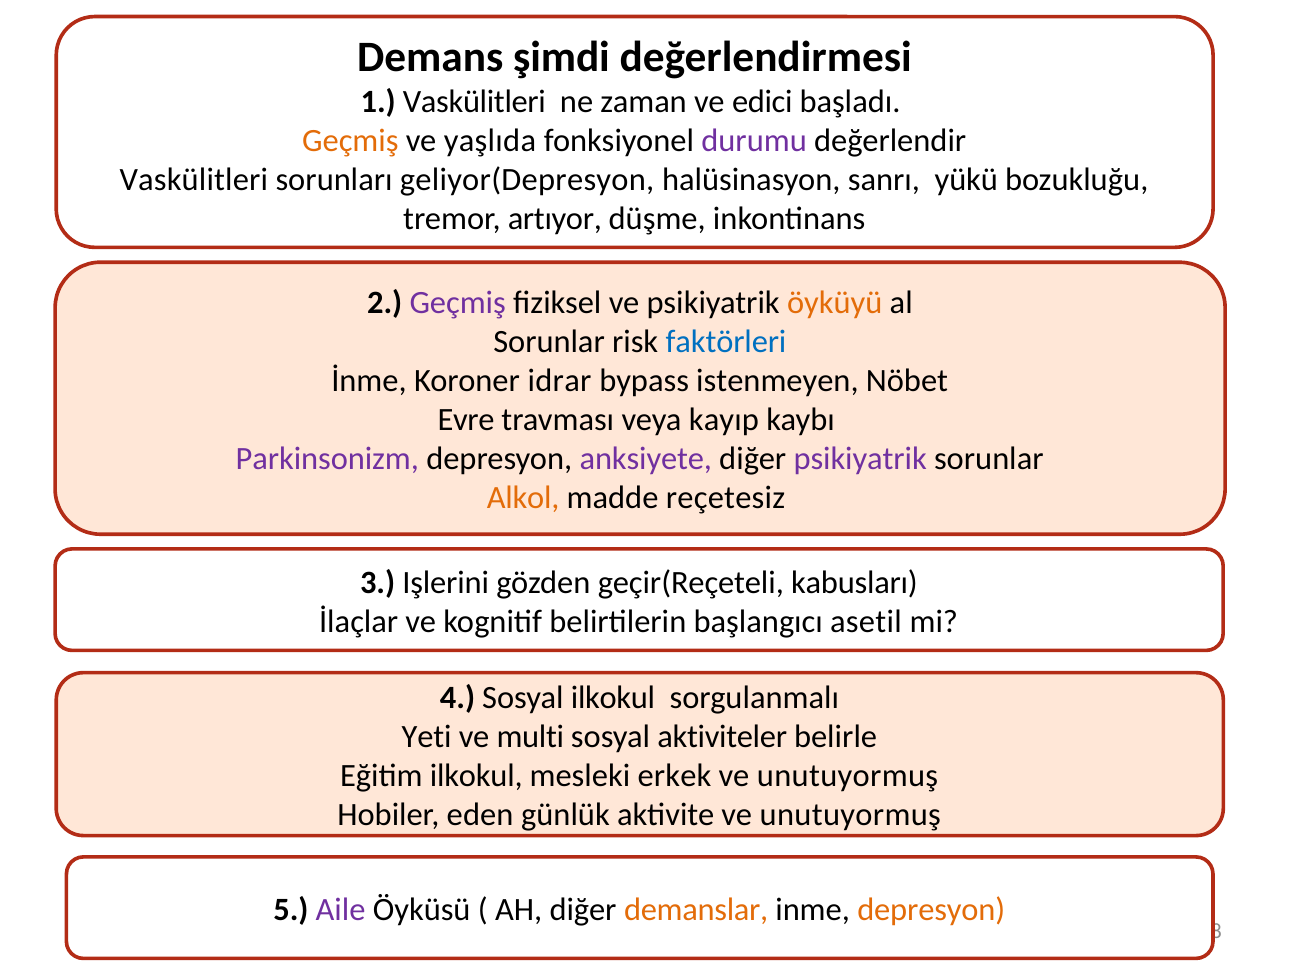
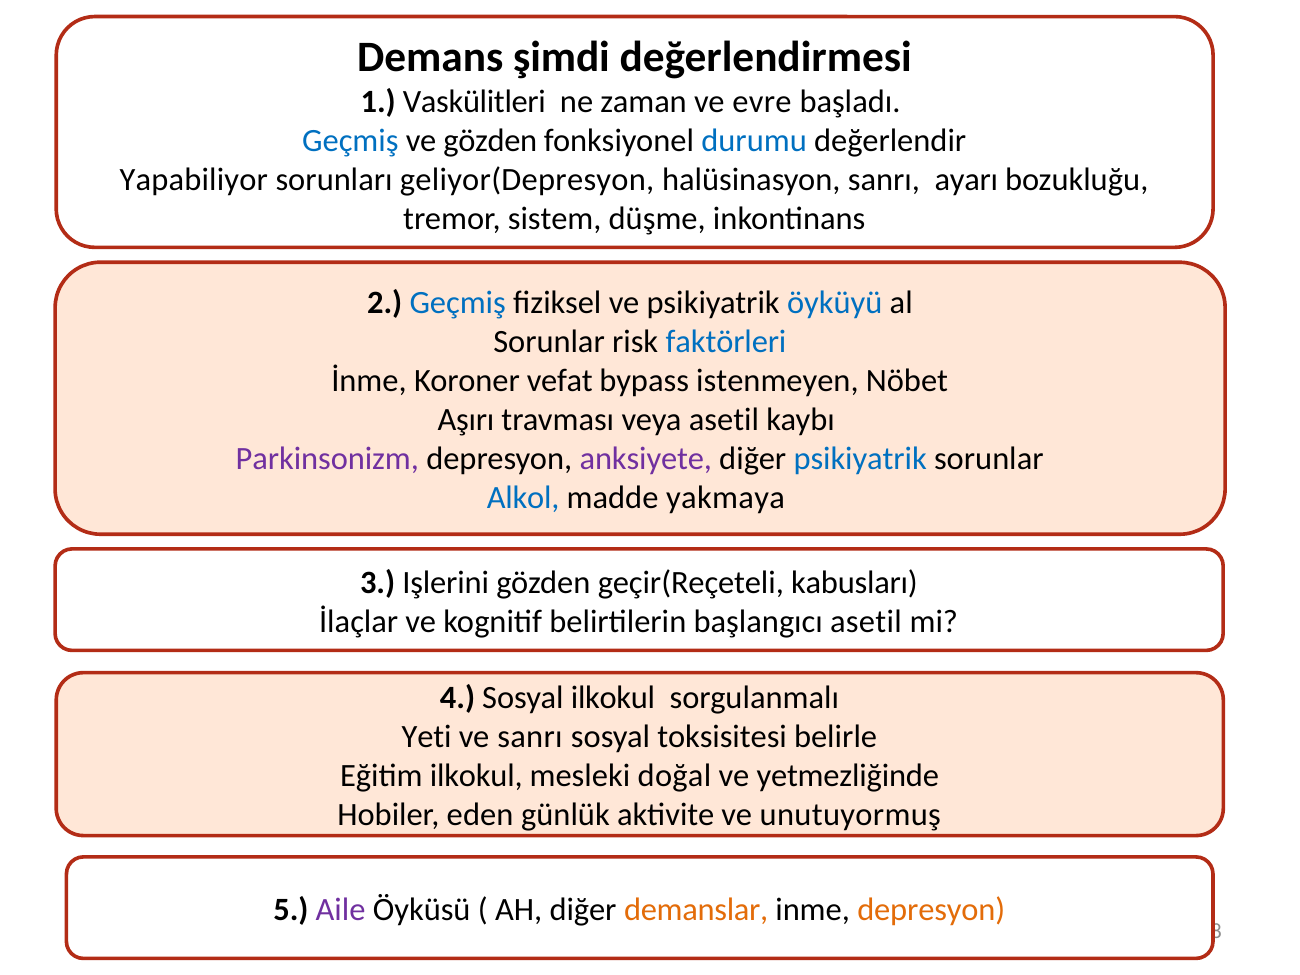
edici: edici -> evre
Geçmiş at (350, 141) colour: orange -> blue
ve yaşlıda: yaşlıda -> gözden
durumu colour: purple -> blue
Vaskülitleri at (194, 180): Vaskülitleri -> Yapabiliyor
yükü: yükü -> ayarı
artıyor: artıyor -> sistem
Geçmiş at (458, 303) colour: purple -> blue
öyküyü colour: orange -> blue
idrar: idrar -> vefat
Evre: Evre -> Aşırı
veya kayıp: kayıp -> asetil
psikiyatrik at (860, 459) colour: purple -> blue
Alkol colour: orange -> blue
reçetesiz: reçetesiz -> yakmaya
ve multi: multi -> sanrı
aktiviteler: aktiviteler -> toksisitesi
erkek: erkek -> doğal
unutuyormuş at (848, 776): unutuyormuş -> yetmezliğinde
